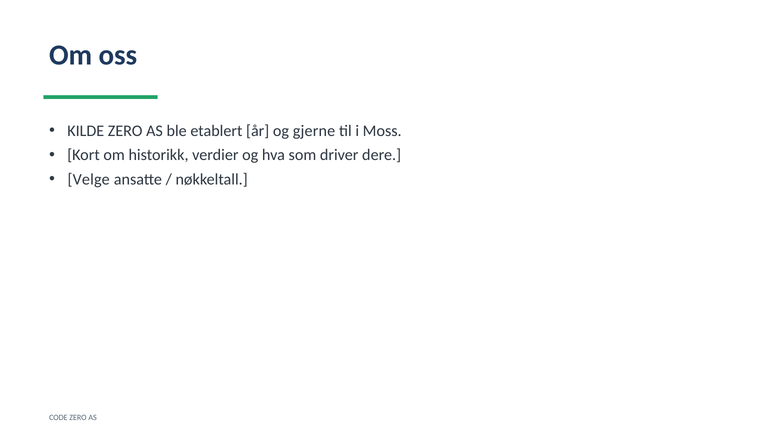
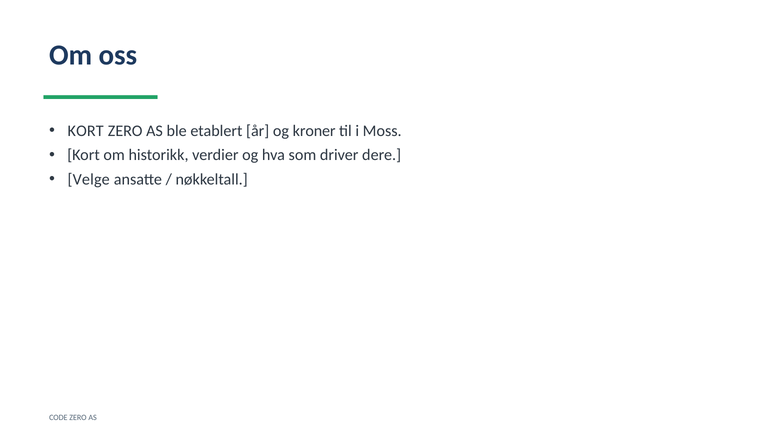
KILDE at (86, 131): KILDE -> KORT
gjerne: gjerne -> kroner
